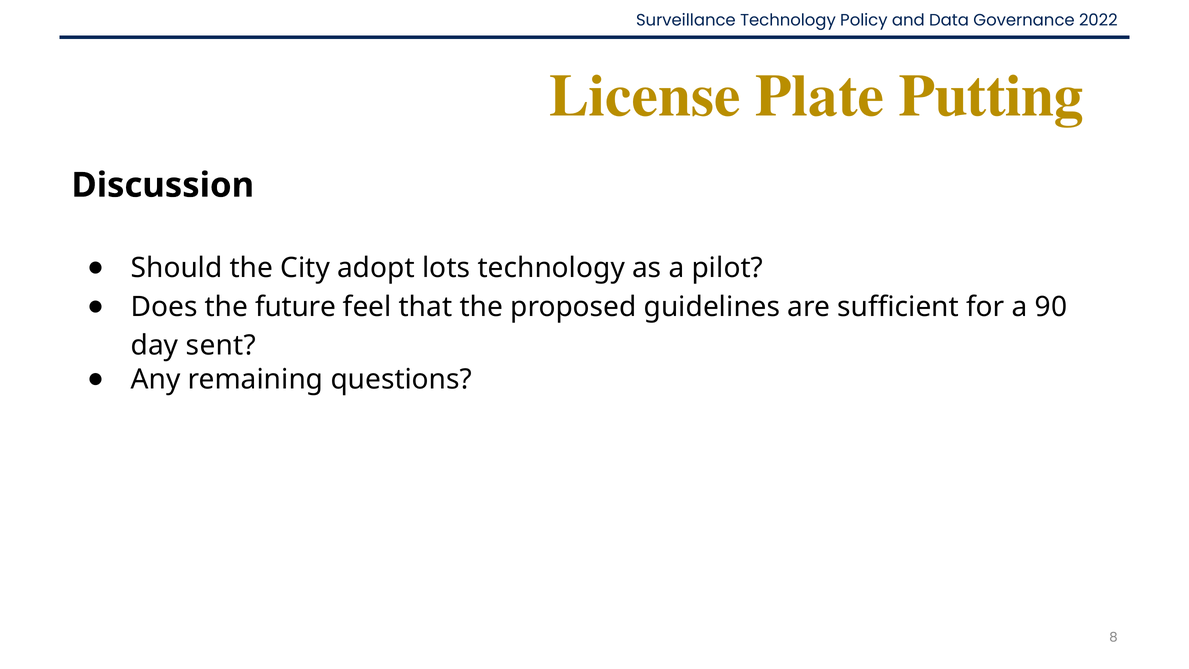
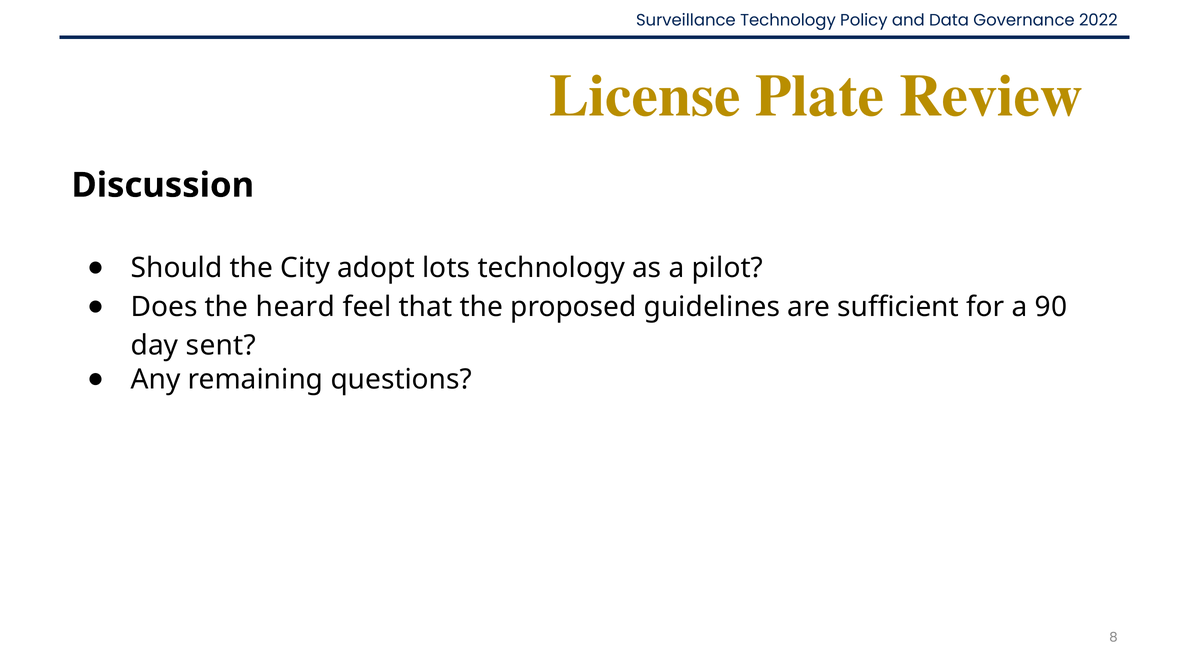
Putting: Putting -> Review
future: future -> heard
